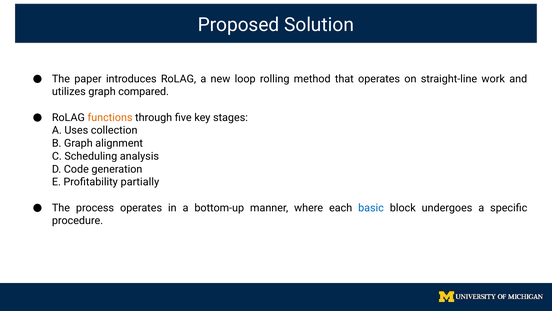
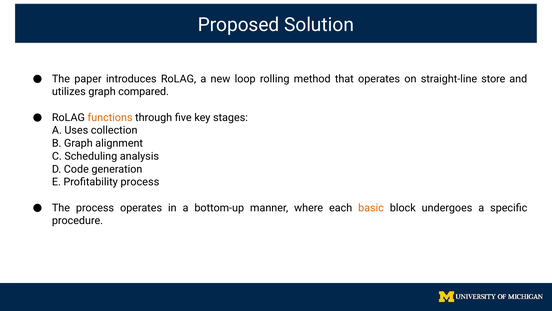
work: work -> store
Profitability partially: partially -> process
basic colour: blue -> orange
